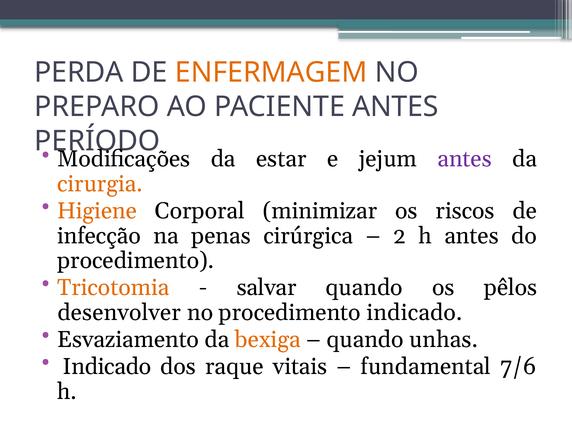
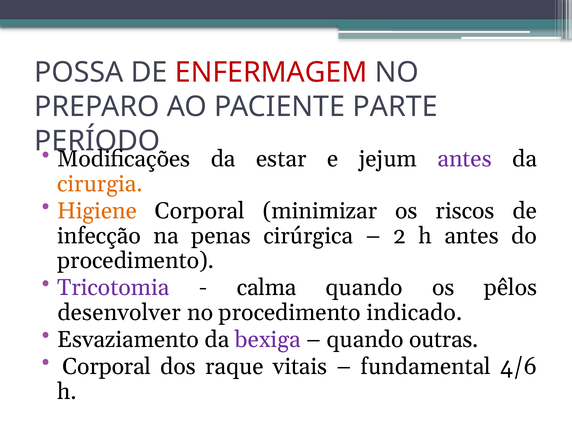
PERDA: PERDA -> POSSA
ENFERMAGEM colour: orange -> red
PACIENTE ANTES: ANTES -> PARTE
Tricotomia colour: orange -> purple
salvar: salvar -> calma
bexiga colour: orange -> purple
unhas: unhas -> outras
Indicado at (107, 367): Indicado -> Corporal
7/6: 7/6 -> 4/6
